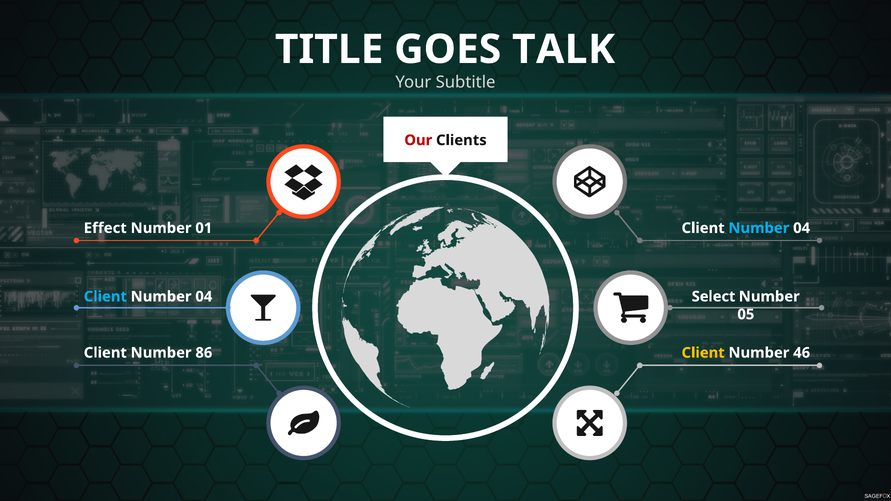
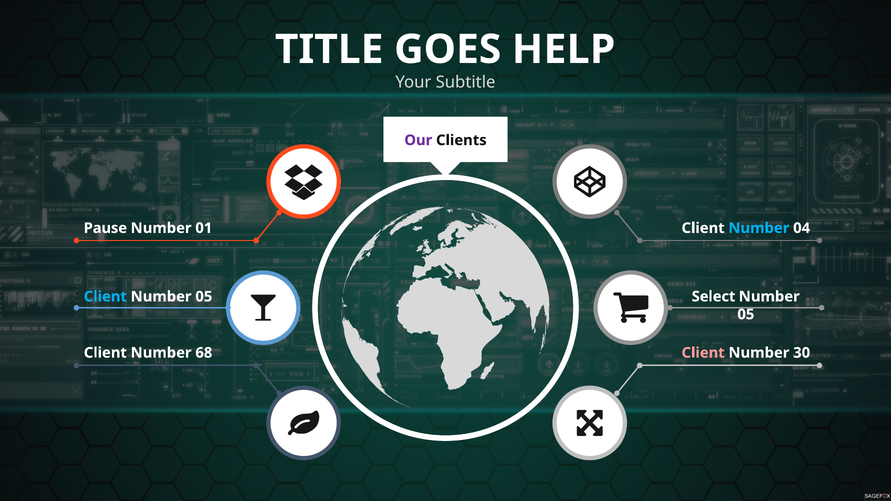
TALK: TALK -> HELP
Our colour: red -> purple
Effect: Effect -> Pause
04 at (204, 297): 04 -> 05
86: 86 -> 68
Client at (703, 353) colour: yellow -> pink
46: 46 -> 30
